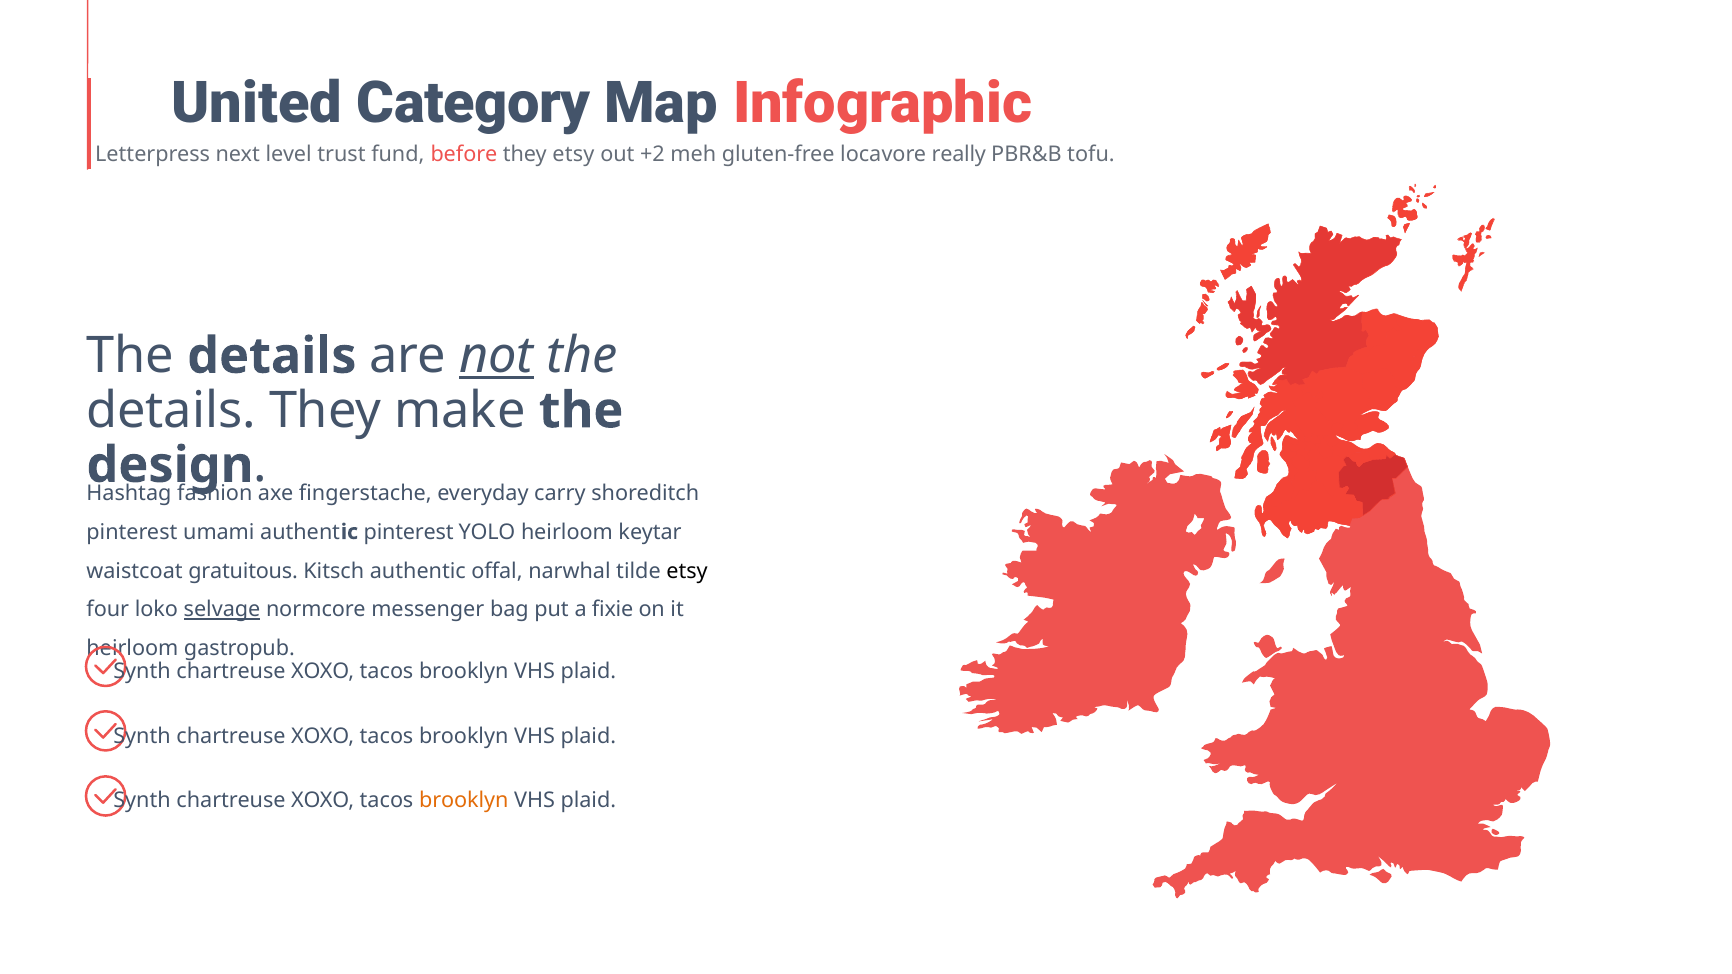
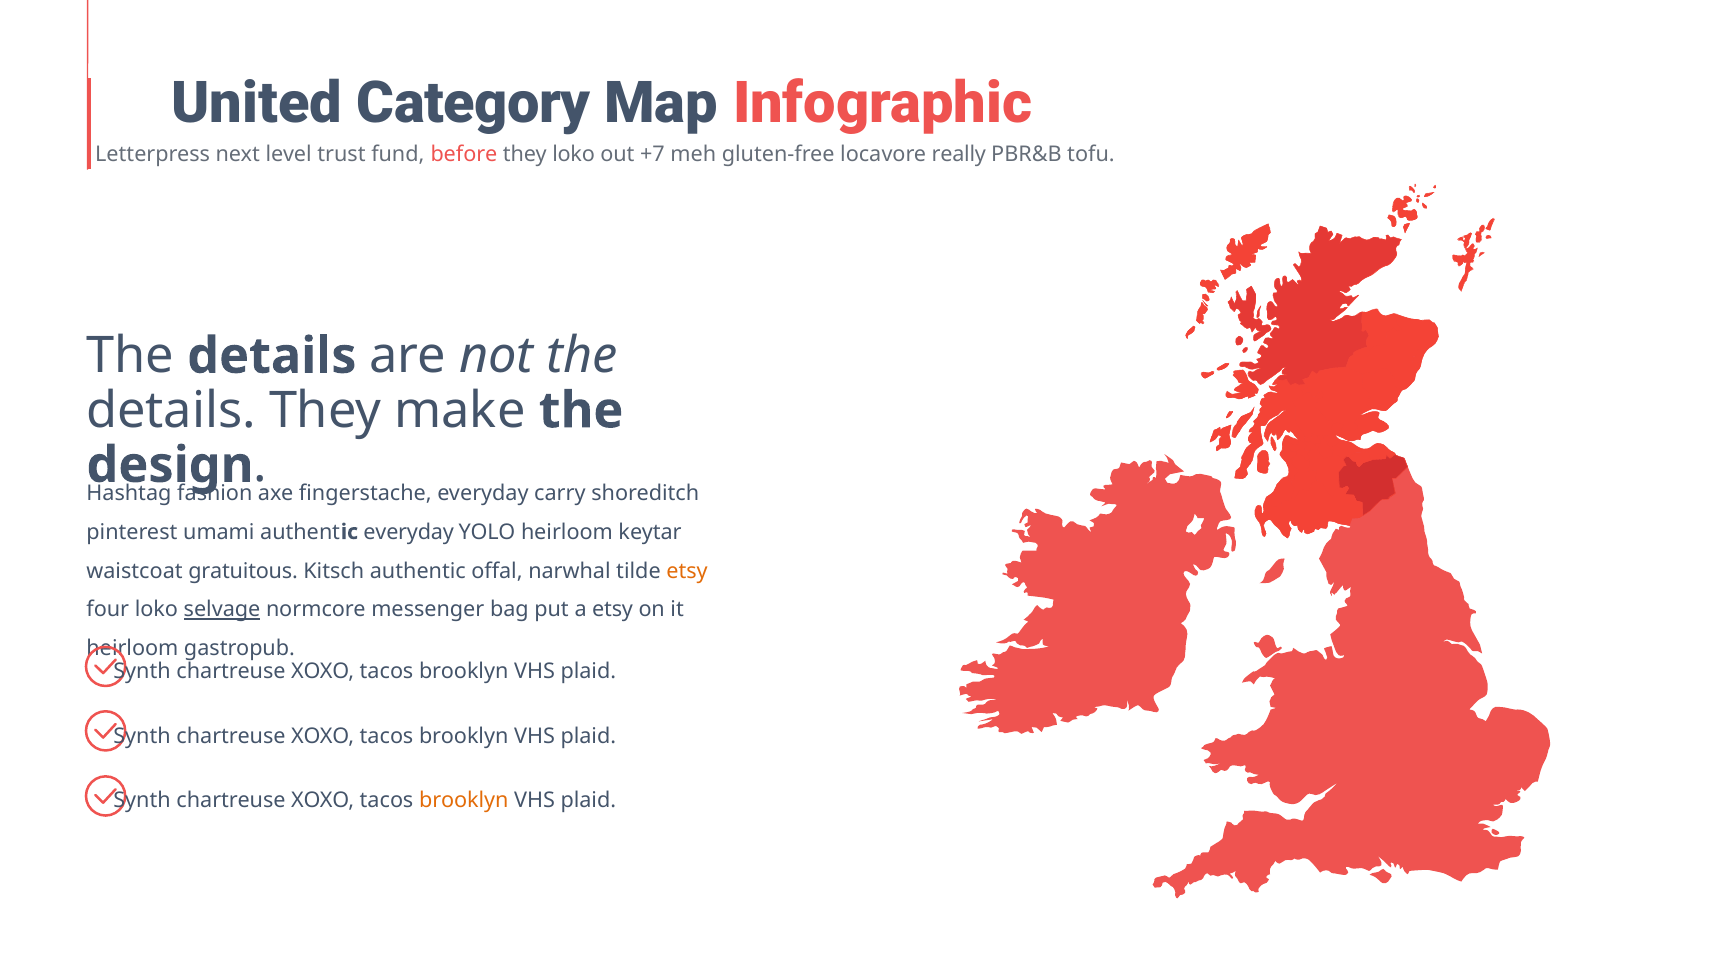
they etsy: etsy -> loko
+2: +2 -> +7
not underline: present -> none
authentic pinterest: pinterest -> everyday
etsy at (687, 571) colour: black -> orange
a fixie: fixie -> etsy
